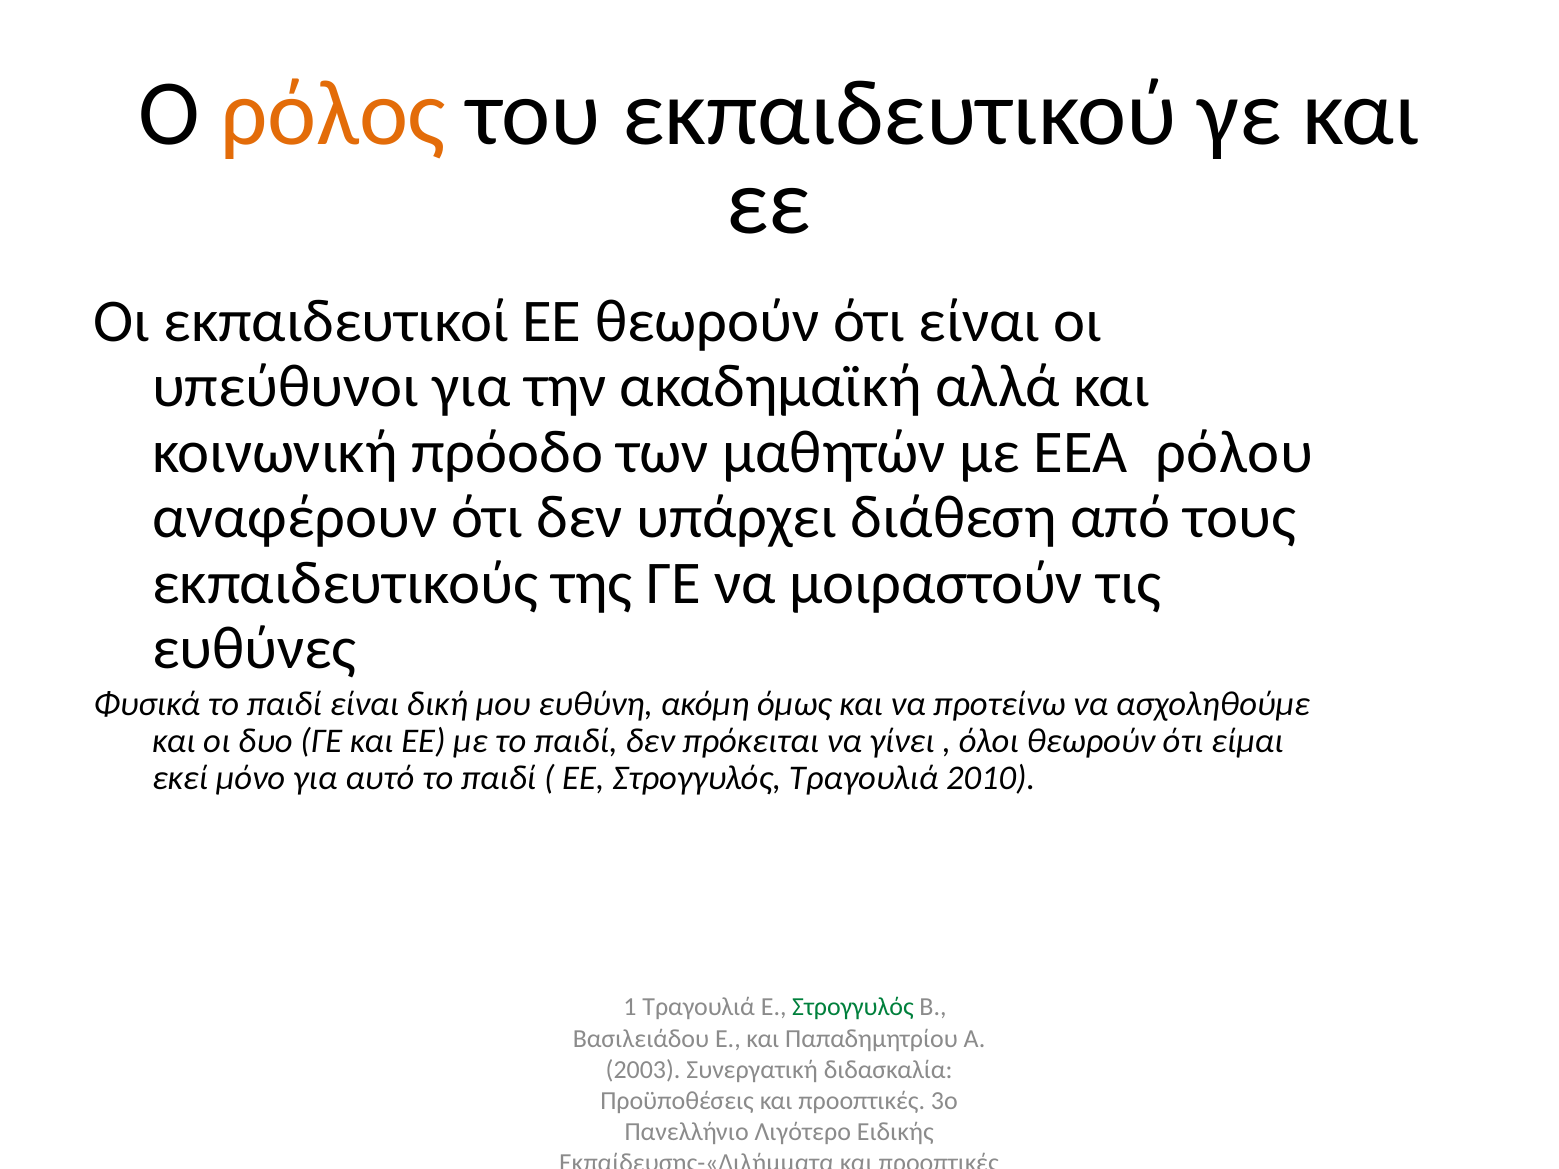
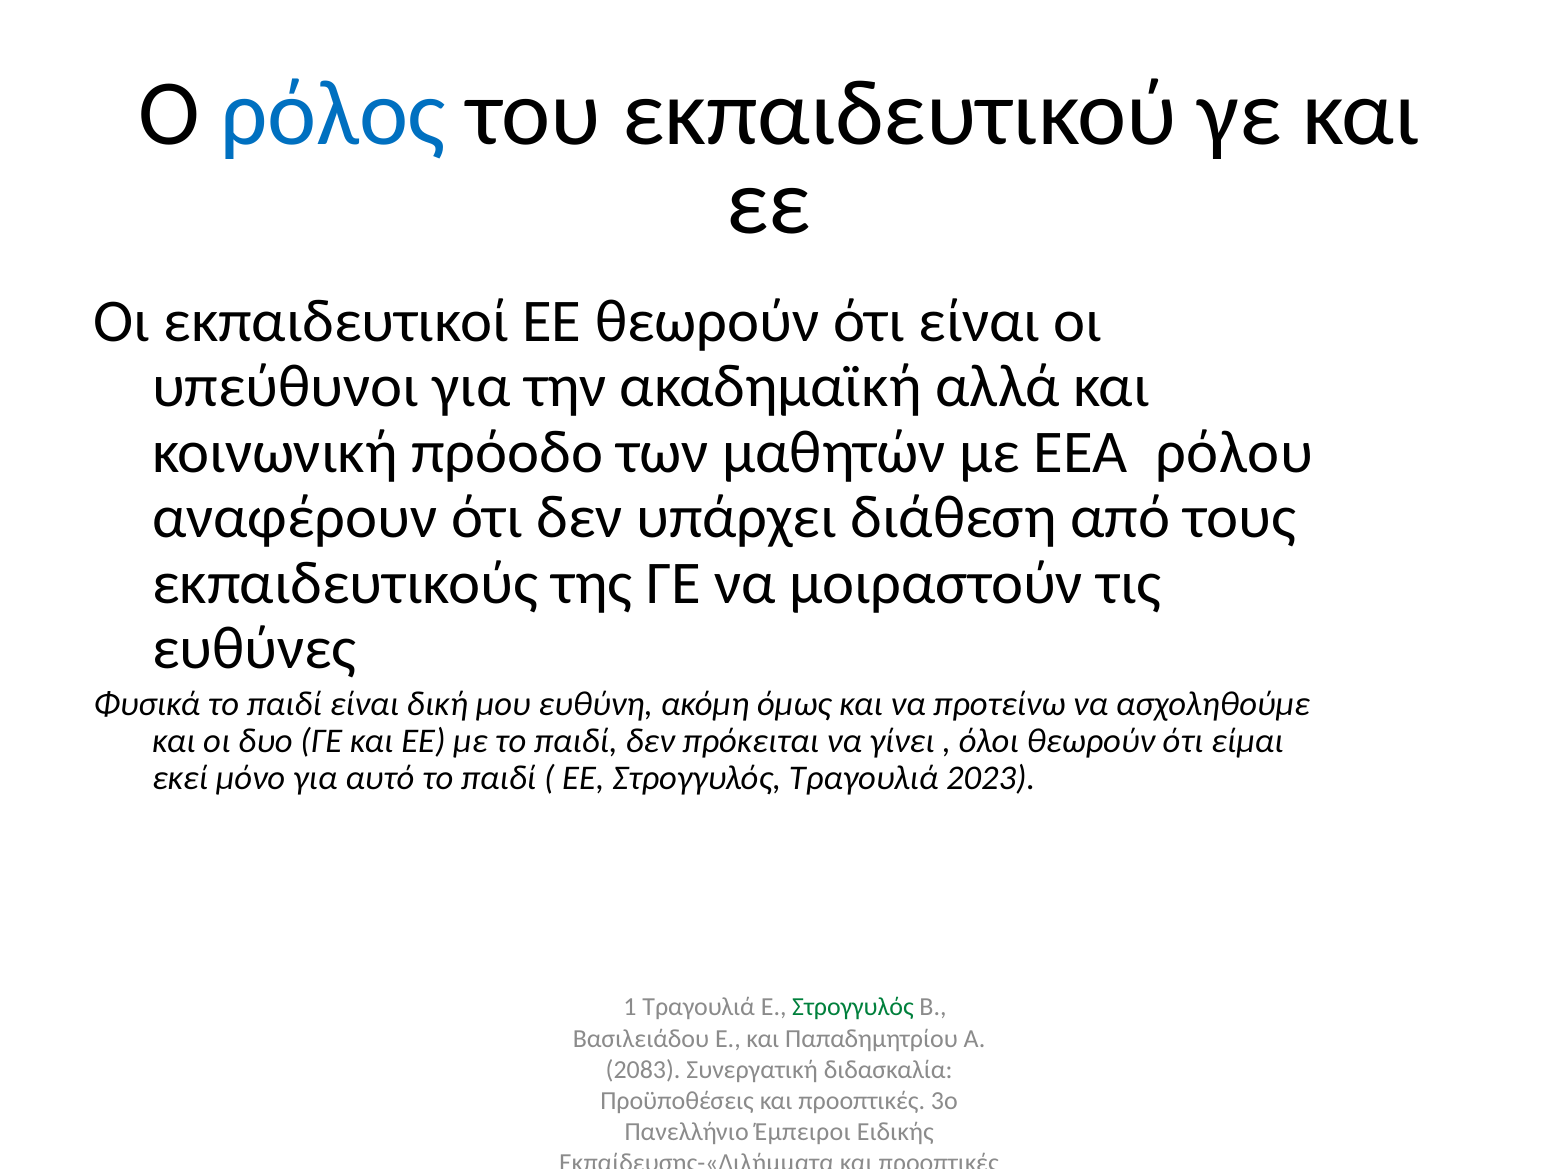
ρόλος colour: orange -> blue
2010: 2010 -> 2023
2003: 2003 -> 2083
Λιγότερο: Λιγότερο -> Έμπειροι
